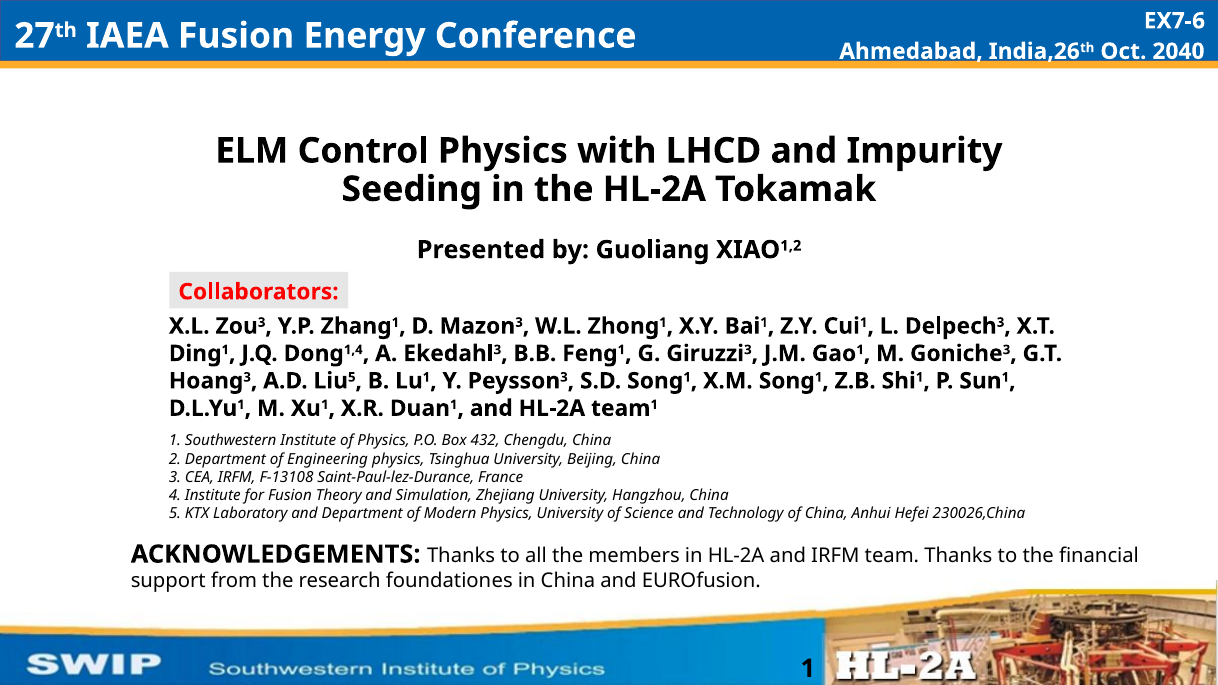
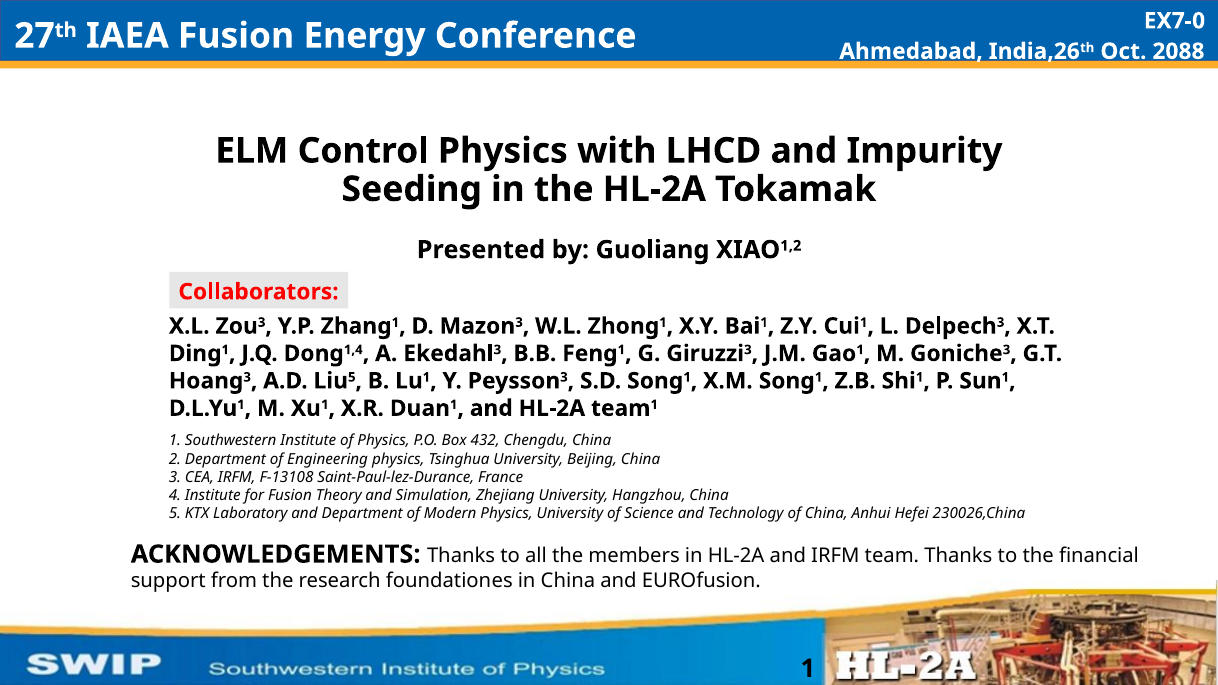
EX7-6: EX7-6 -> EX7-0
2040: 2040 -> 2088
